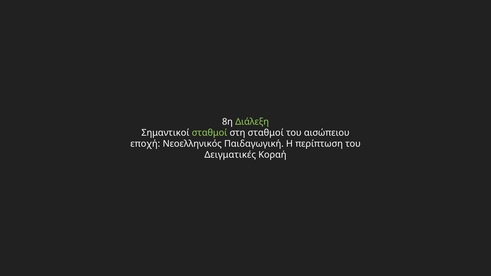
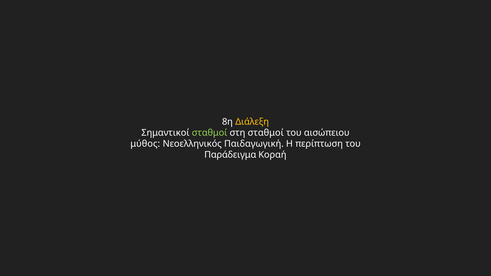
Διάλεξη colour: light green -> yellow
εποχή: εποχή -> μύθος
Δειγματικές: Δειγματικές -> Παράδειγμα
